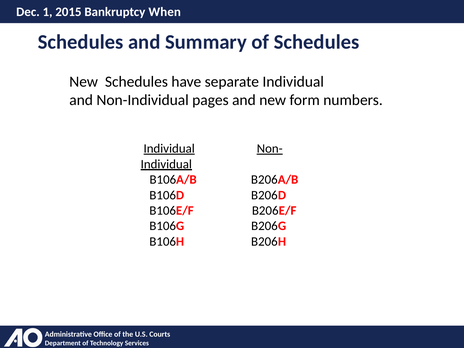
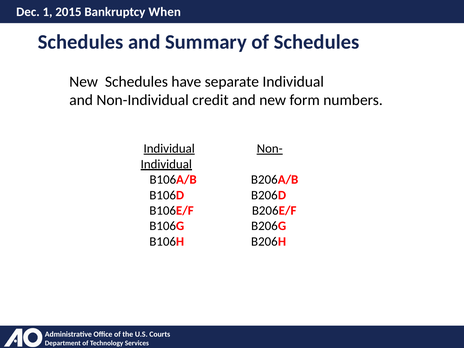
pages: pages -> credit
